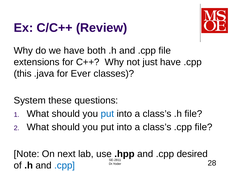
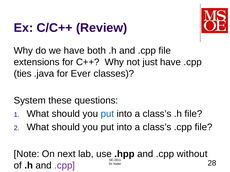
this: this -> ties
desired: desired -> without
.cpp at (65, 166) colour: blue -> purple
